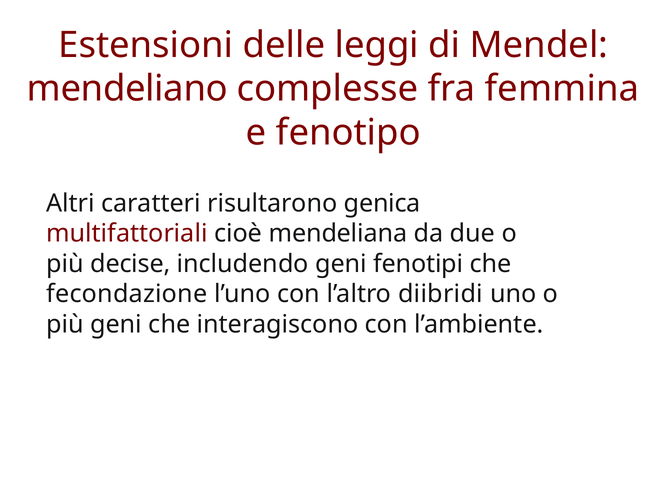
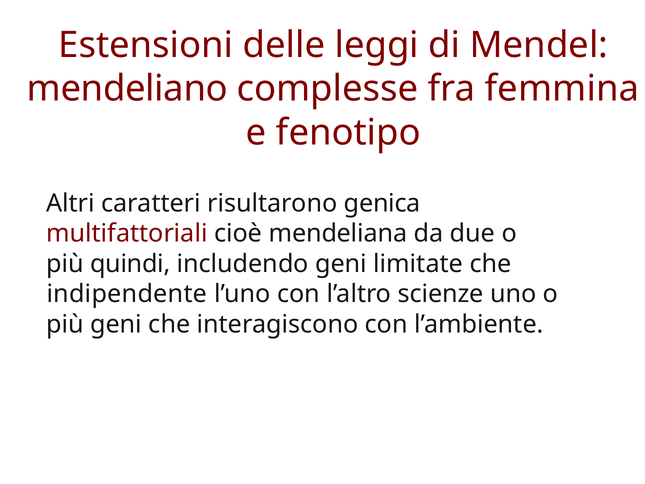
decise: decise -> quindi
fenotipi: fenotipi -> limitate
fecondazione: fecondazione -> indipendente
diibridi: diibridi -> scienze
